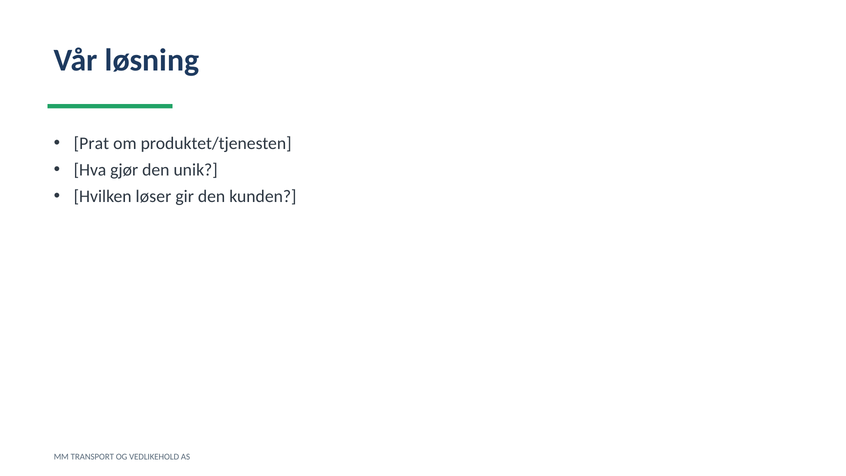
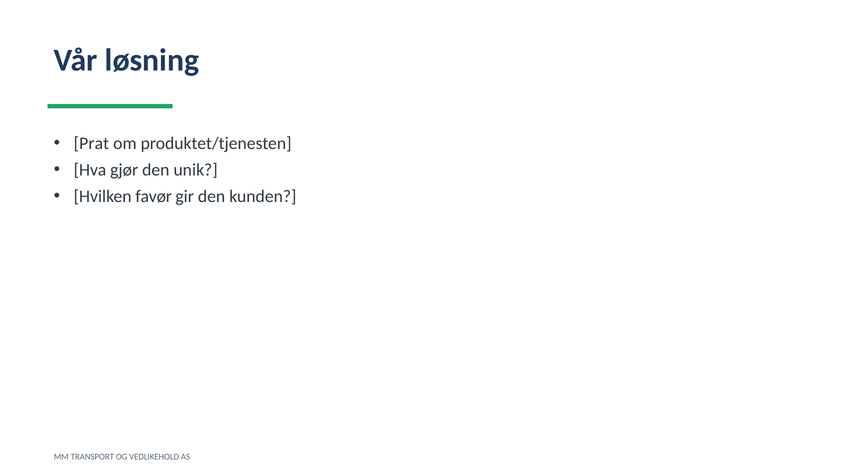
løser: løser -> favør
